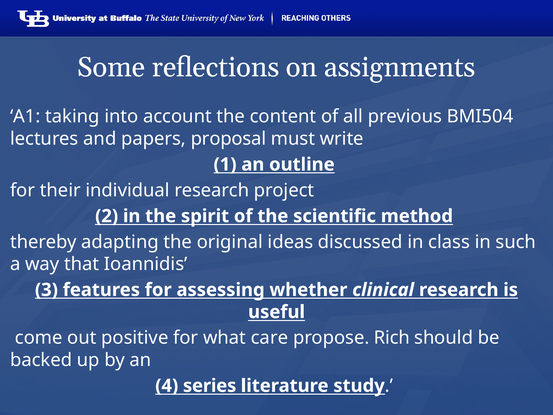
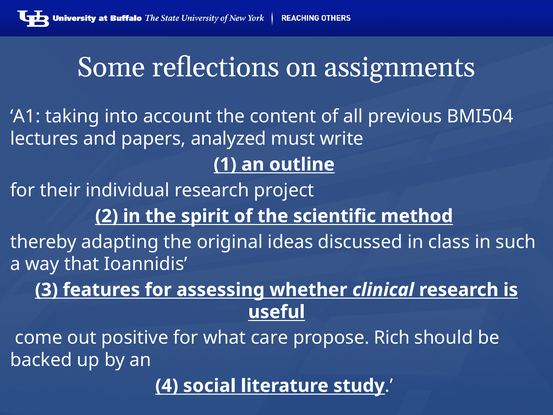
proposal: proposal -> analyzed
series: series -> social
